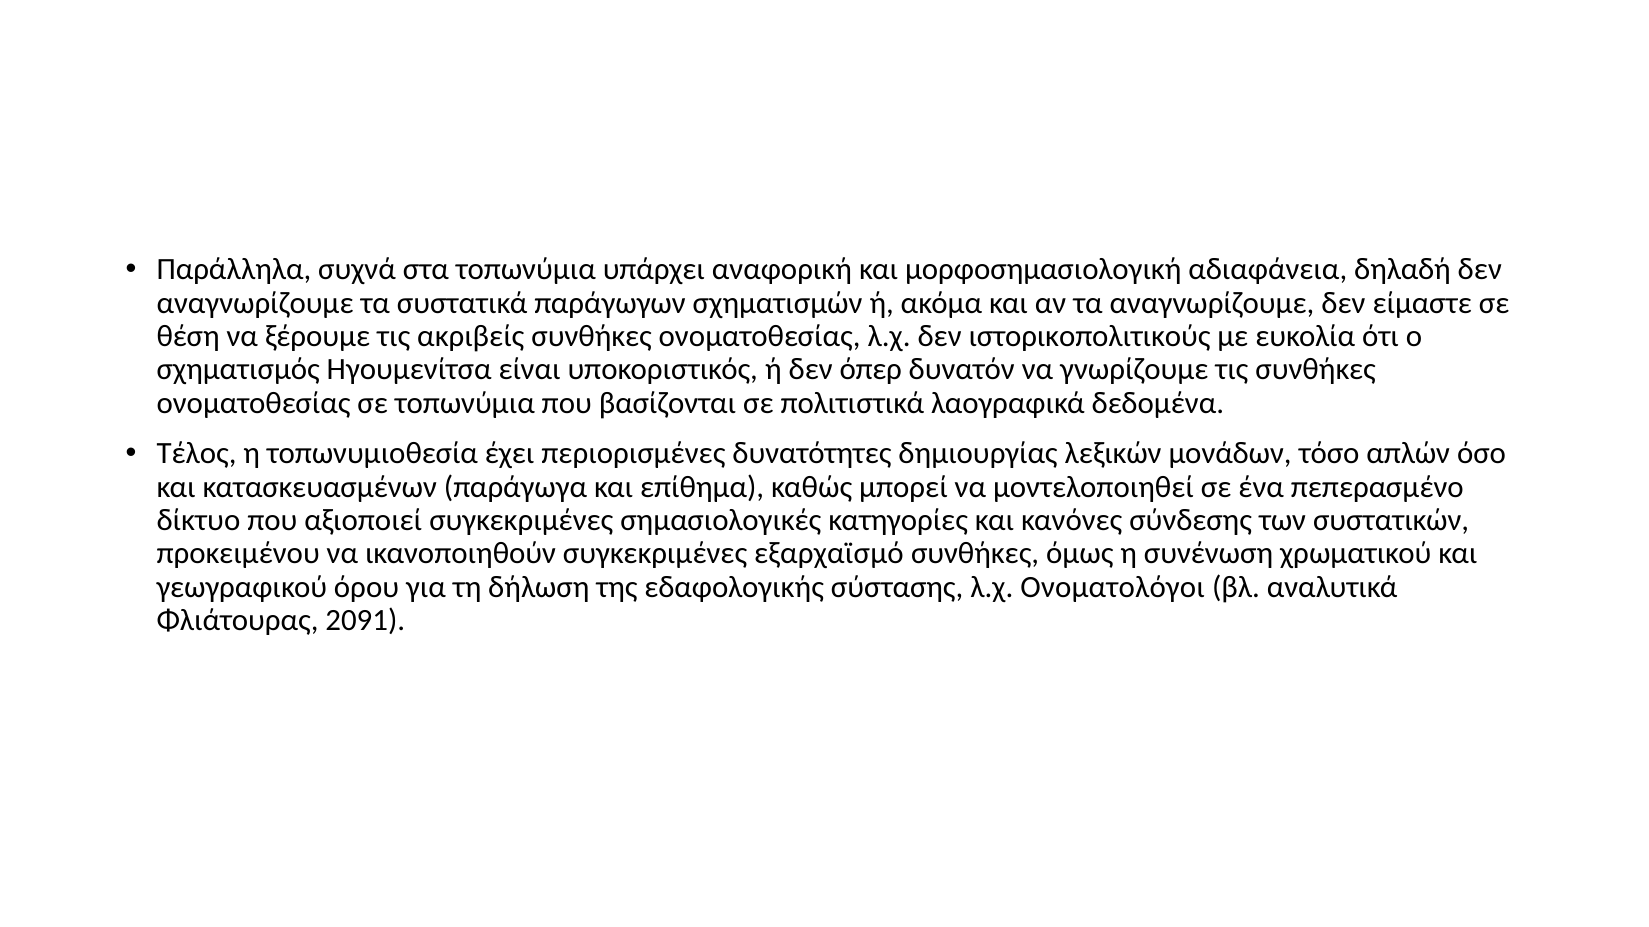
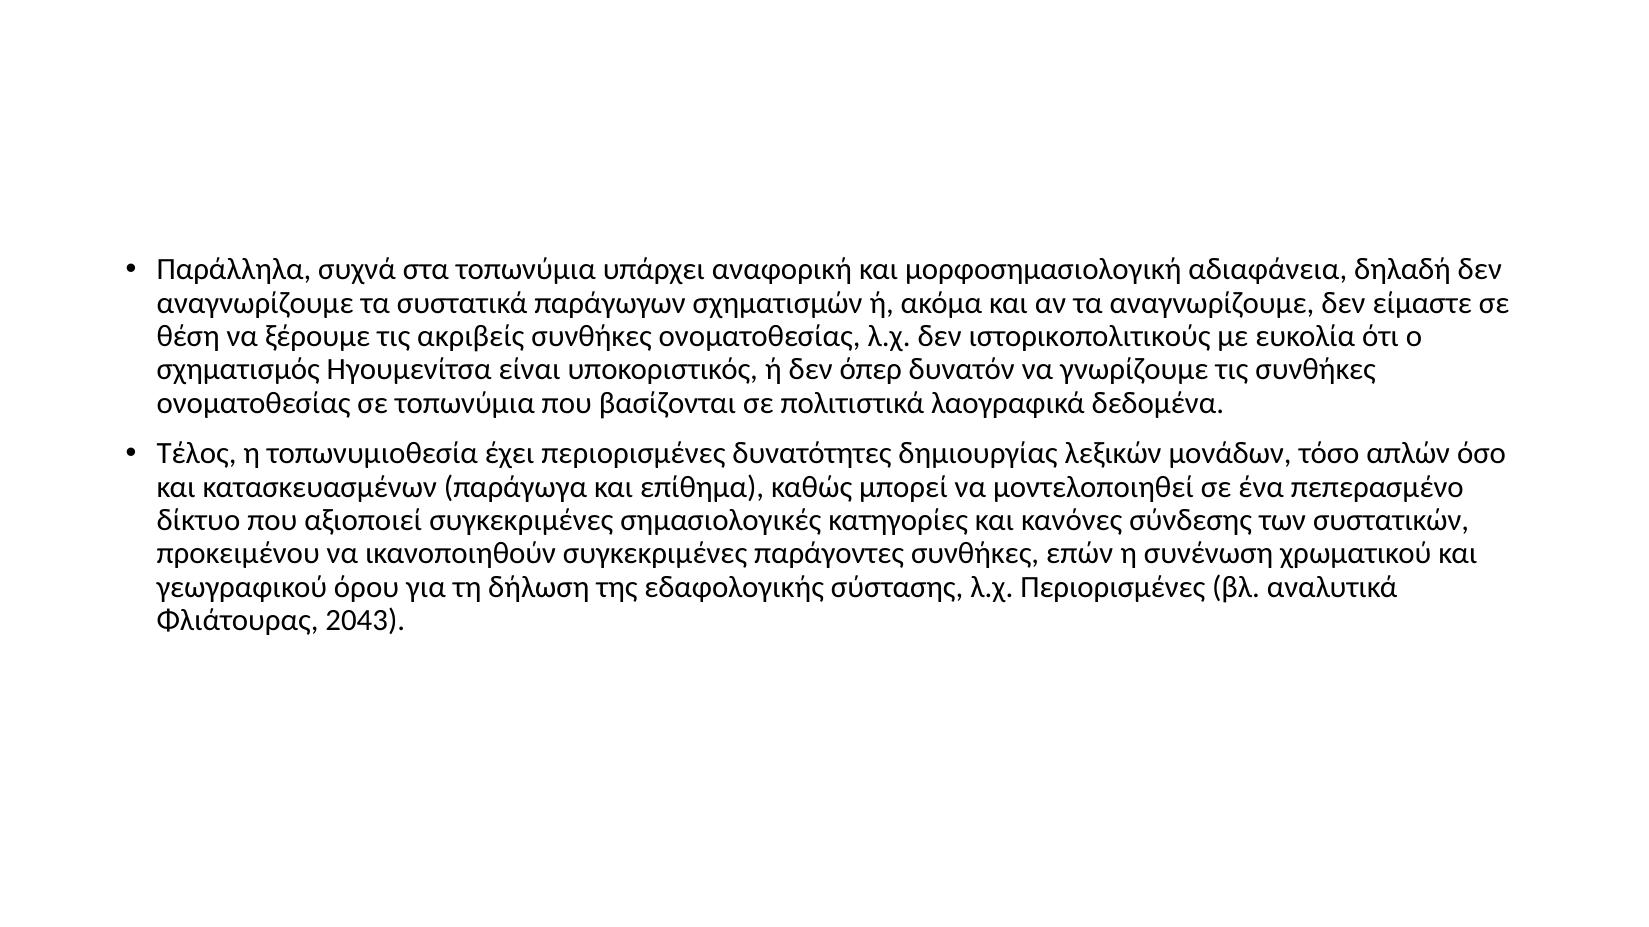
εξαρχαϊσμό: εξαρχαϊσμό -> παράγοντες
όμως: όμως -> επών
λ.χ Ονοματολόγοι: Ονοματολόγοι -> Περιορισμένες
2091: 2091 -> 2043
